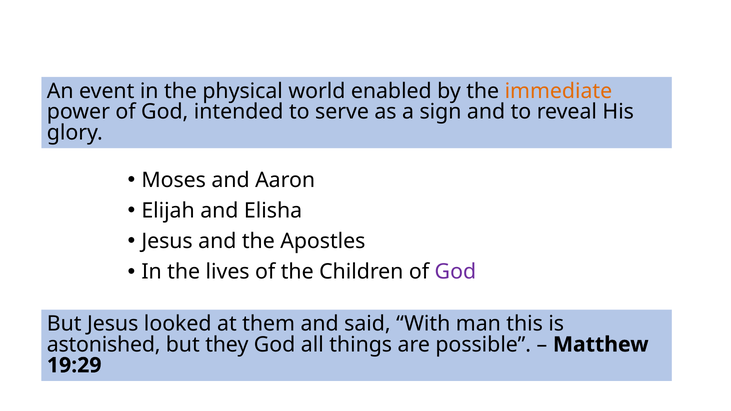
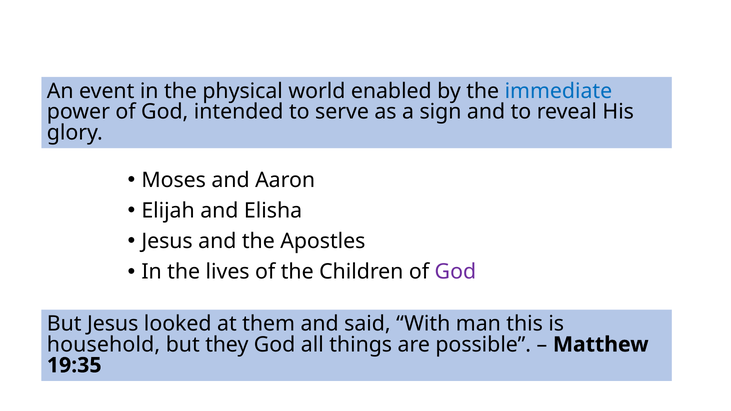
immediate colour: orange -> blue
astonished: astonished -> household
19:29: 19:29 -> 19:35
